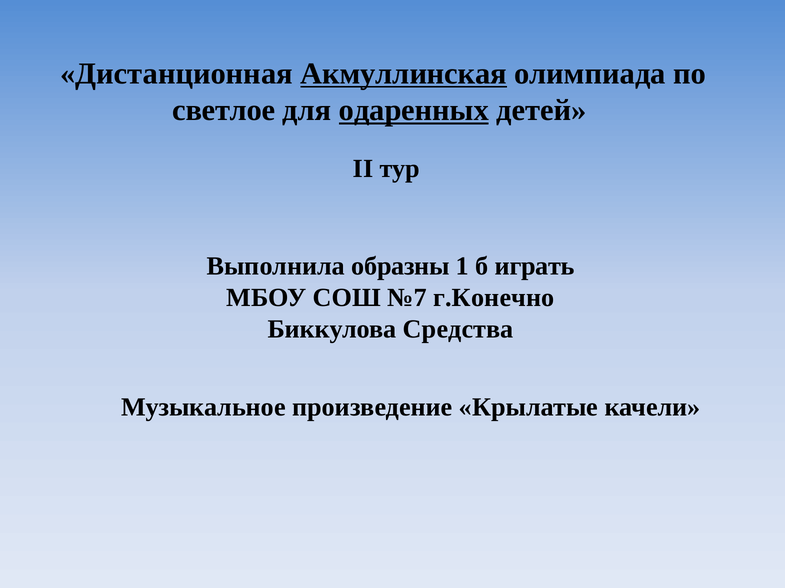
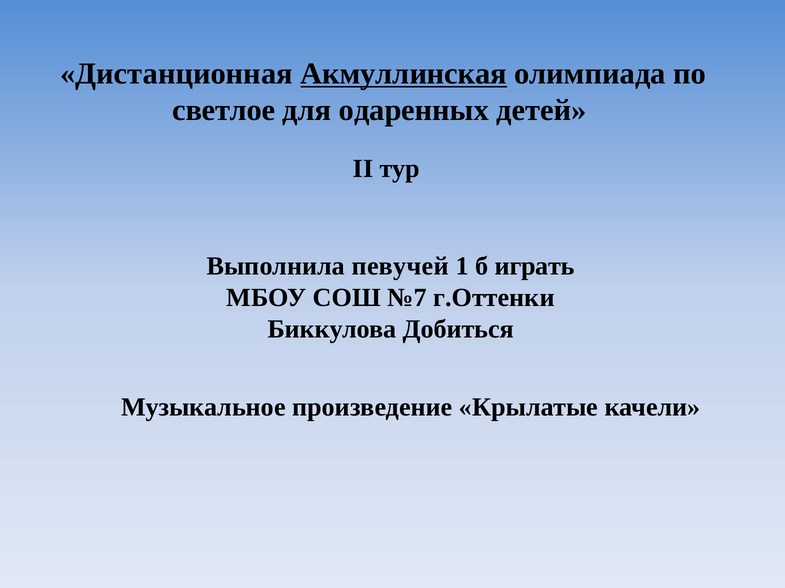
одаренных underline: present -> none
образны: образны -> певучей
г.Конечно: г.Конечно -> г.Оттенки
Средства: Средства -> Добиться
